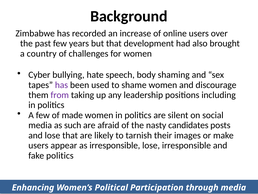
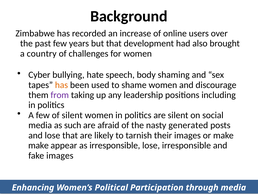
has at (61, 85) colour: purple -> orange
of made: made -> silent
candidates: candidates -> generated
users at (38, 145): users -> make
fake politics: politics -> images
